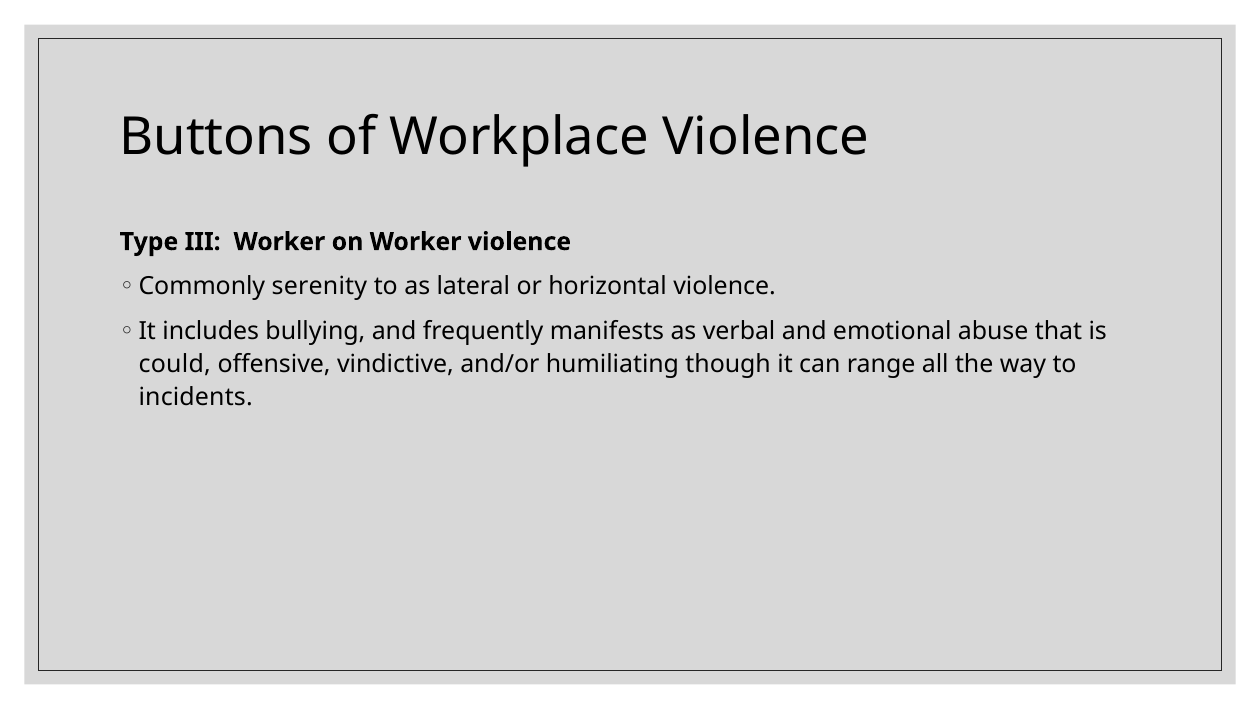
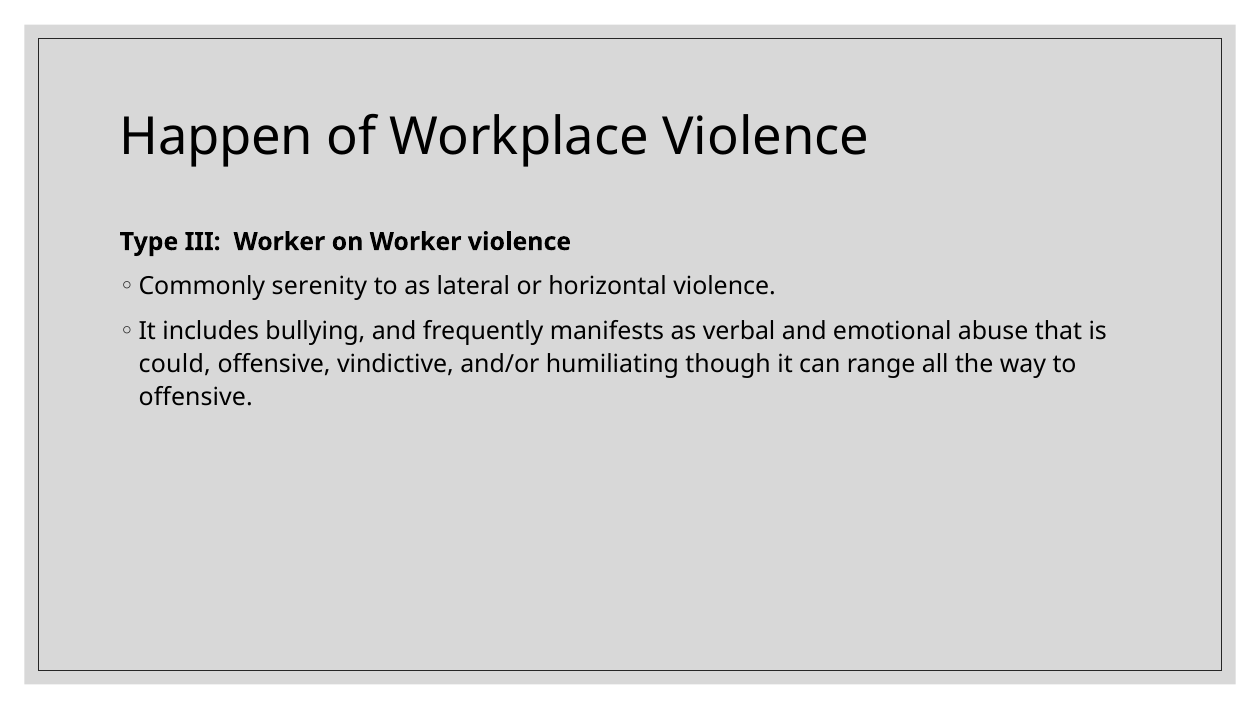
Buttons: Buttons -> Happen
incidents at (196, 397): incidents -> offensive
